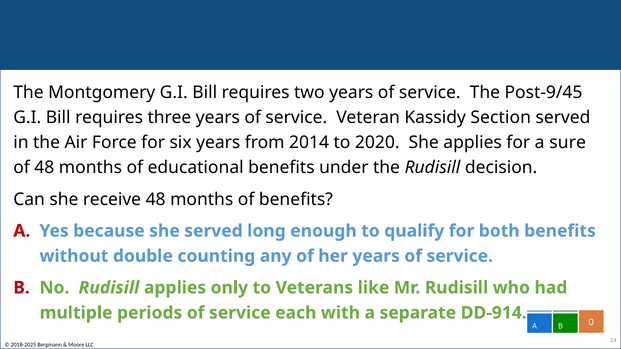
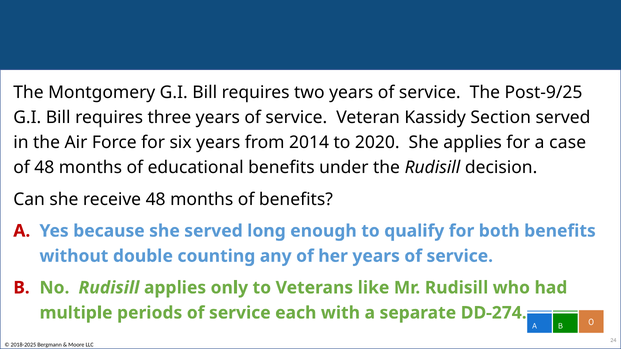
Post-9/45: Post-9/45 -> Post-9/25
sure: sure -> case
DD-914: DD-914 -> DD-274
